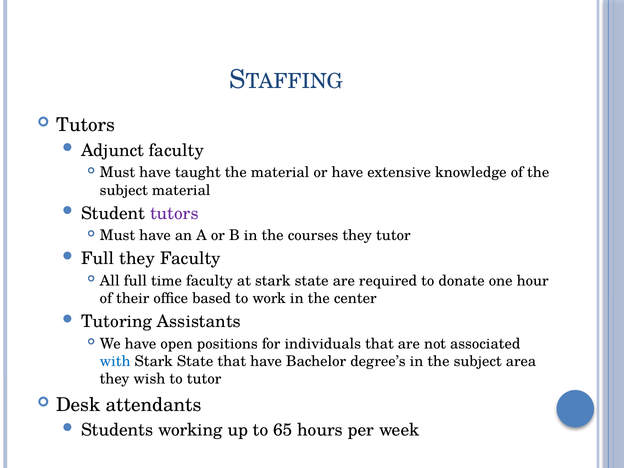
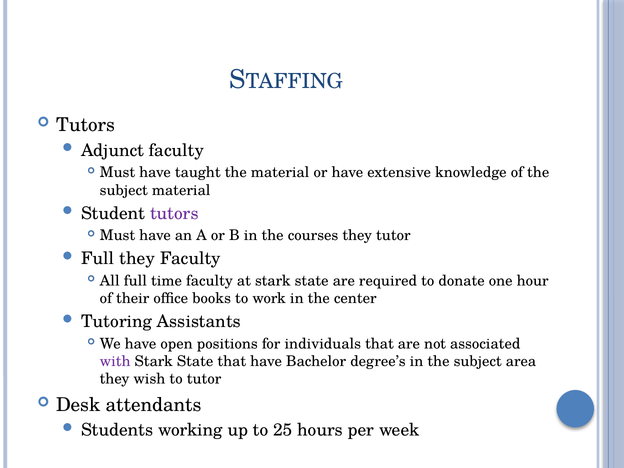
based: based -> books
with colour: blue -> purple
65: 65 -> 25
